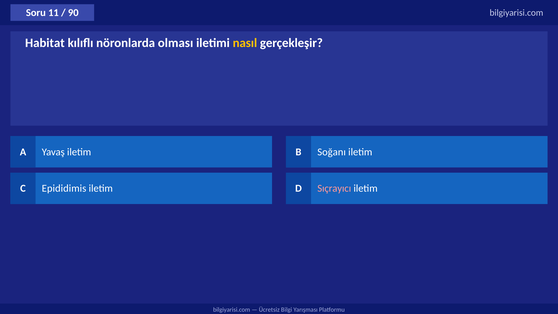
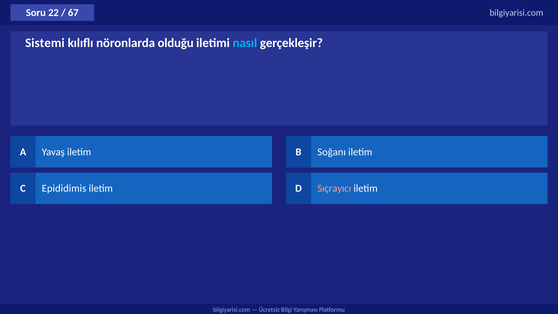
11: 11 -> 22
90: 90 -> 67
Habitat: Habitat -> Sistemi
olması: olması -> olduğu
nasıl colour: yellow -> light blue
